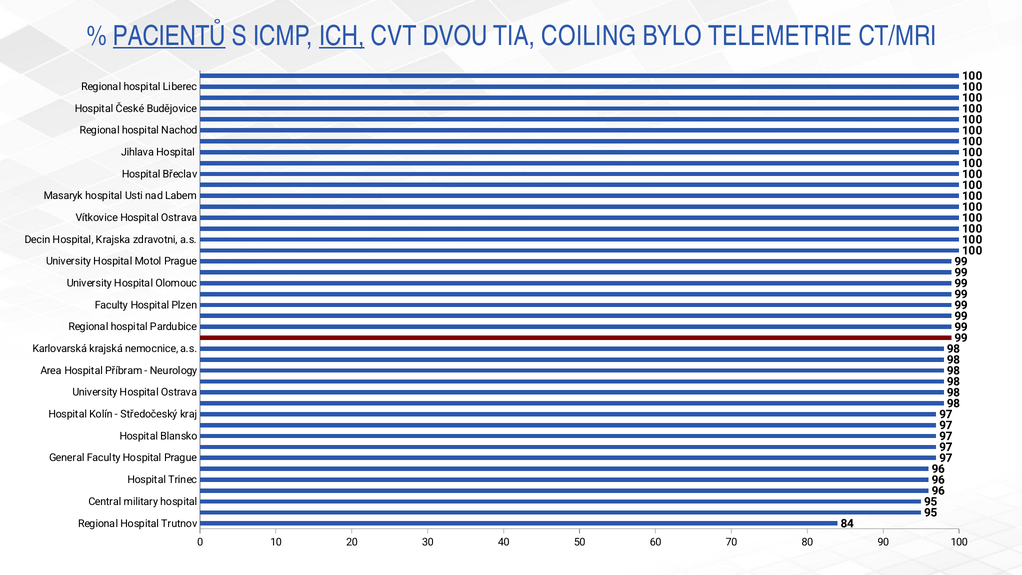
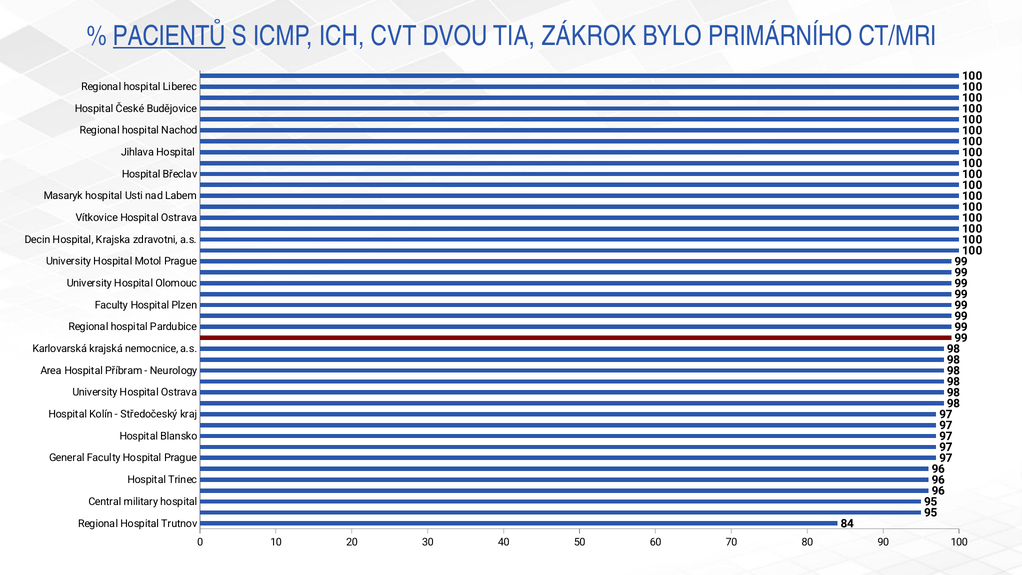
ICH underline: present -> none
COILING: COILING -> ZÁKROK
TELEMETRIE: TELEMETRIE -> PRIMÁRNÍHO
